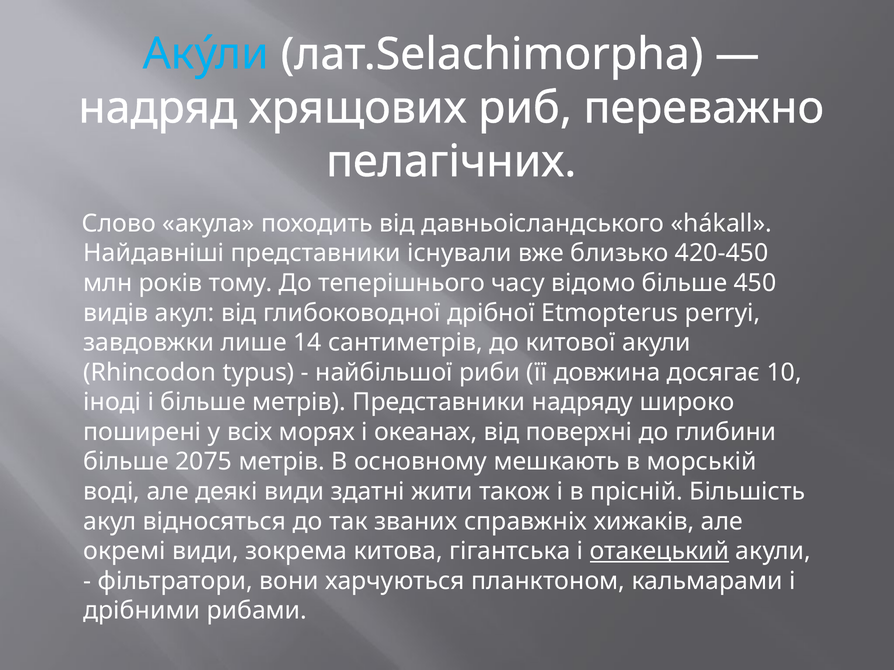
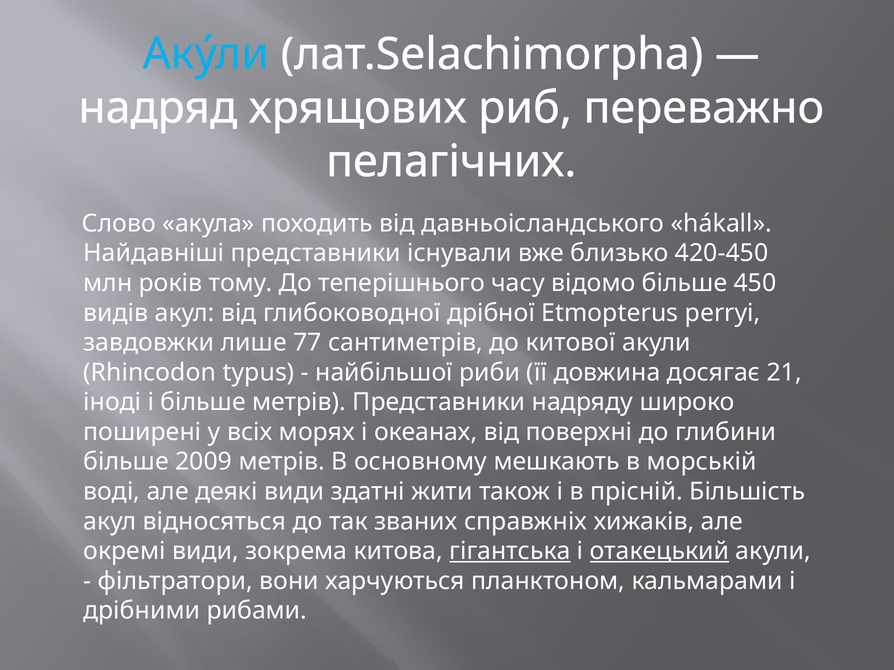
14: 14 -> 77
10: 10 -> 21
2075: 2075 -> 2009
гігантська underline: none -> present
